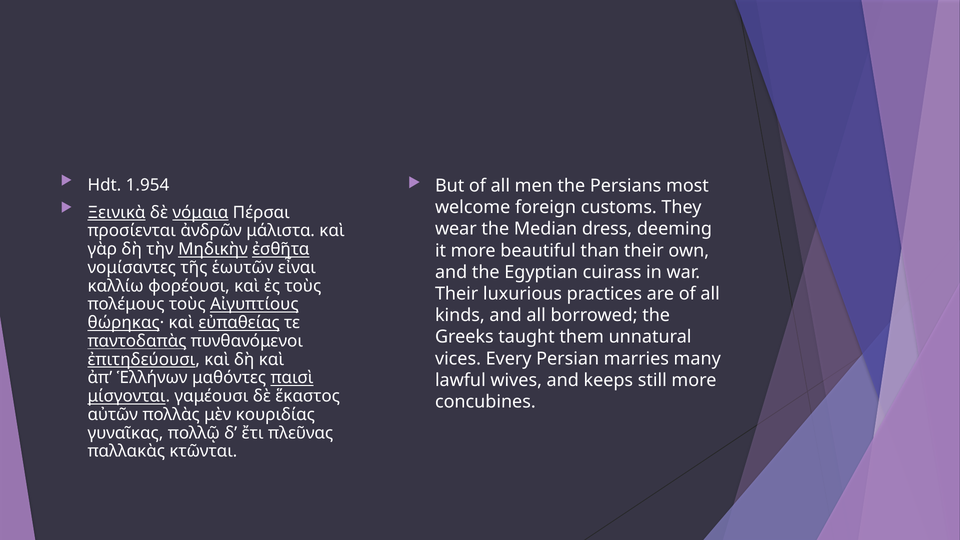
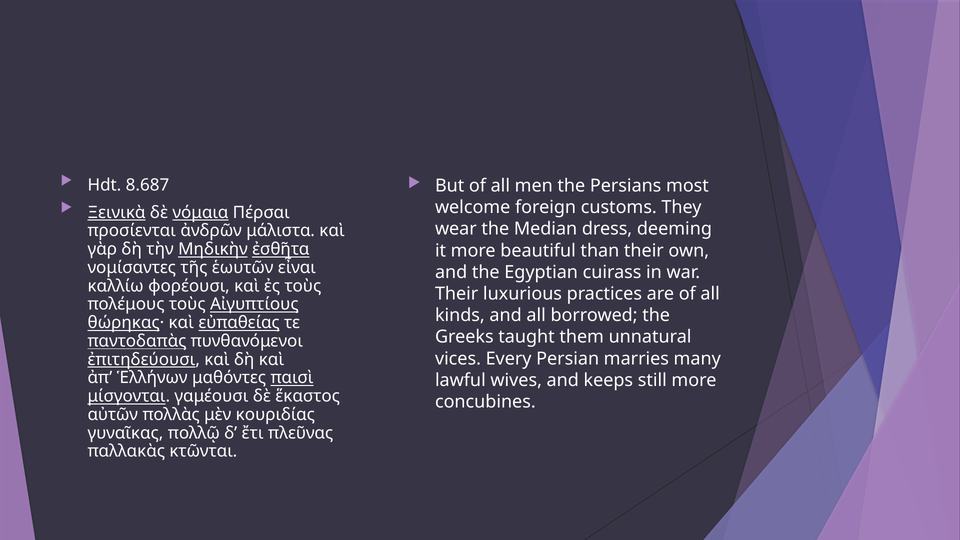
1.954: 1.954 -> 8.687
